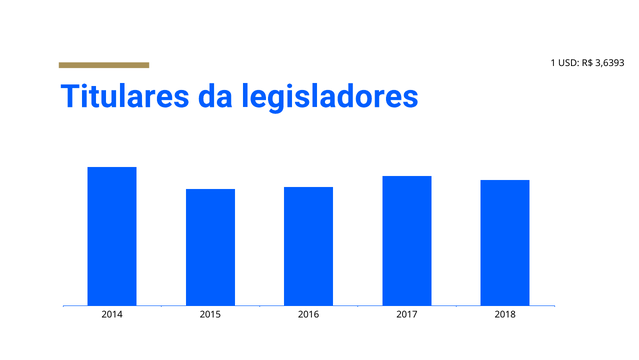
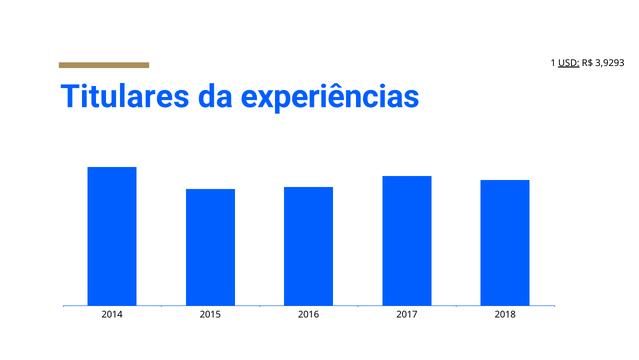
USD underline: none -> present
3,6393: 3,6393 -> 3,9293
legisladores: legisladores -> experiências
